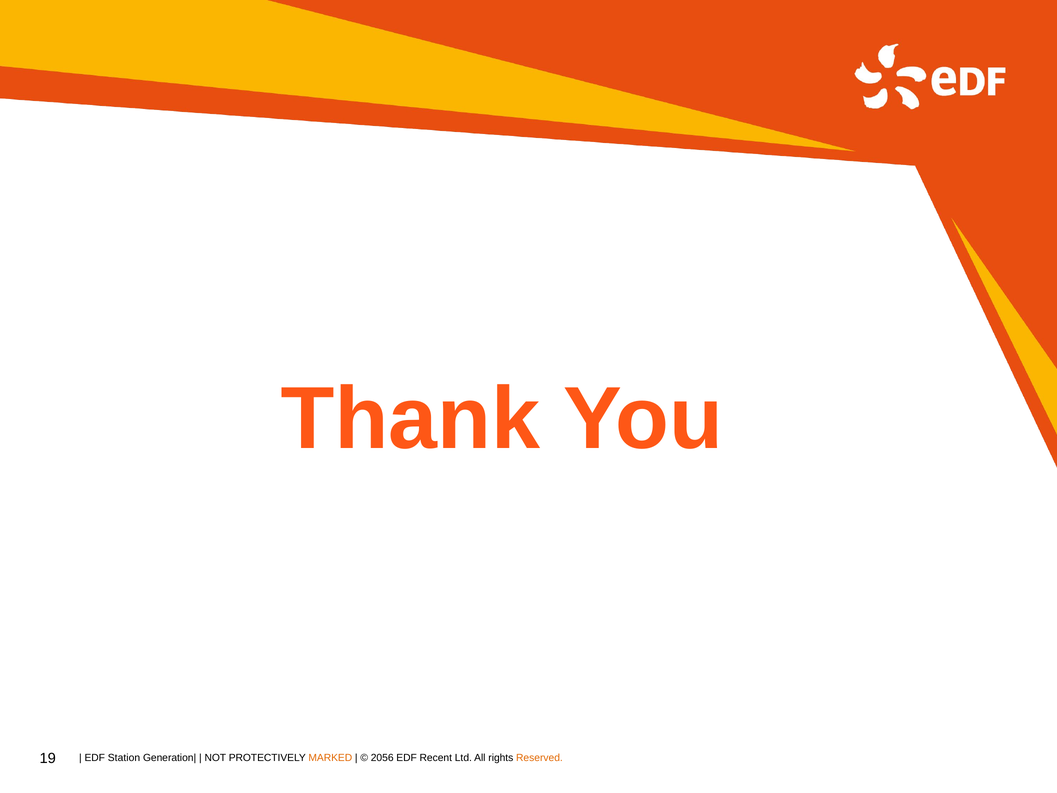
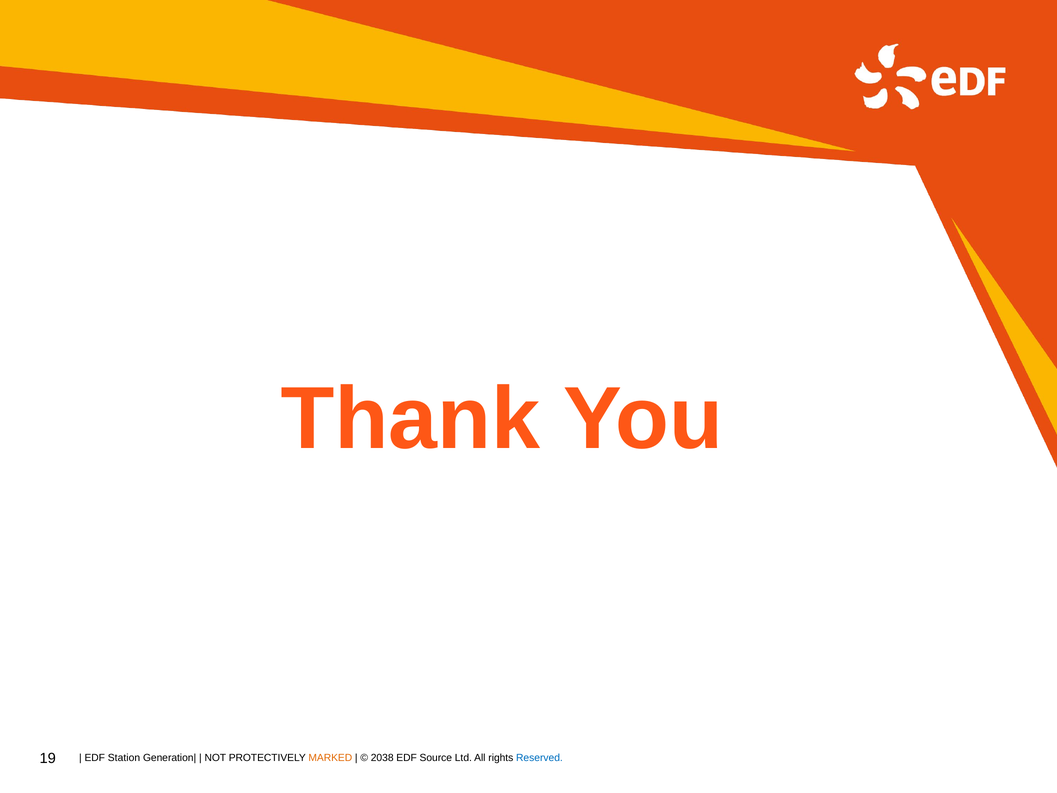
2056: 2056 -> 2038
Recent: Recent -> Source
Reserved colour: orange -> blue
